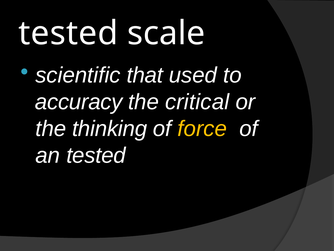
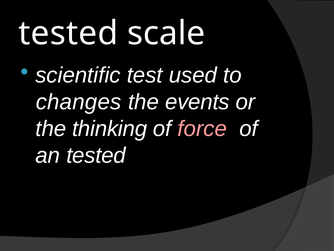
that: that -> test
accuracy: accuracy -> changes
critical: critical -> events
force colour: yellow -> pink
